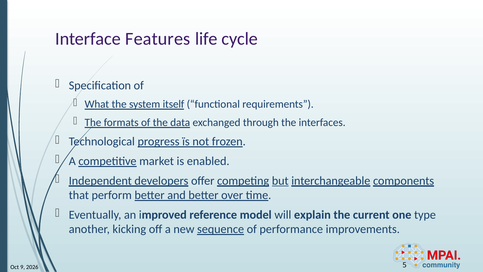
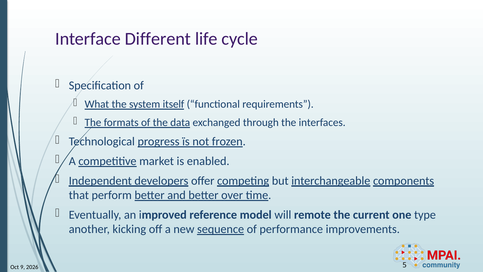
Features: Features -> Different
but underline: present -> none
explain: explain -> remote
